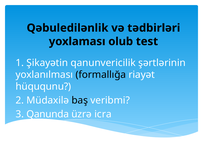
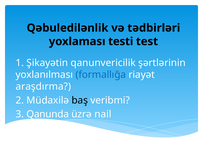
olub: olub -> testi
formallığa colour: black -> blue
hüququnu: hüququnu -> araşdırma
icra: icra -> nail
